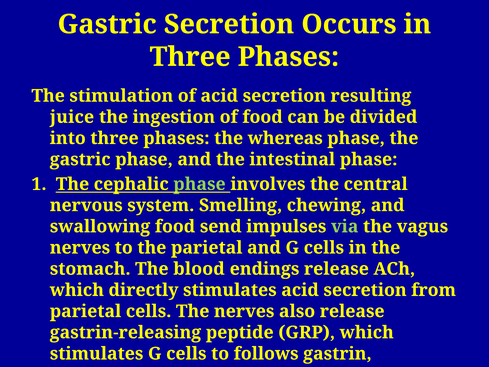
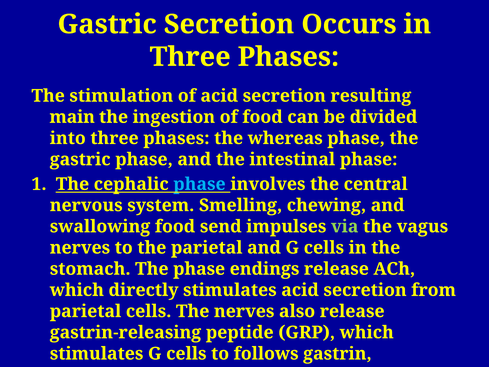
juice: juice -> main
phase at (199, 184) colour: light green -> light blue
The blood: blood -> phase
